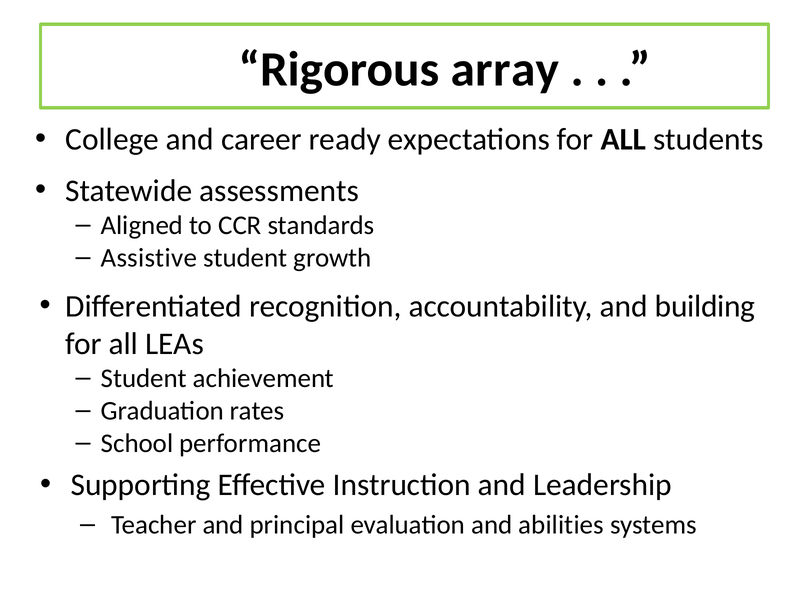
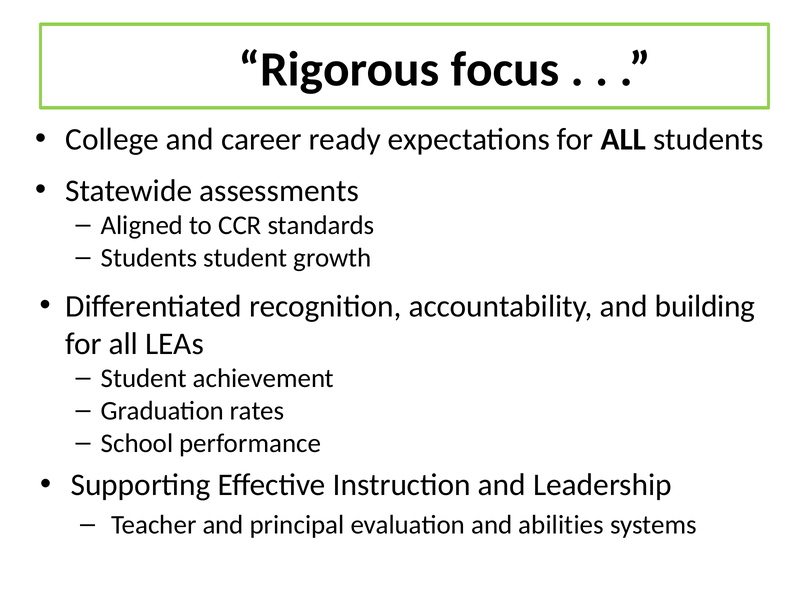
array: array -> focus
Assistive at (149, 258): Assistive -> Students
